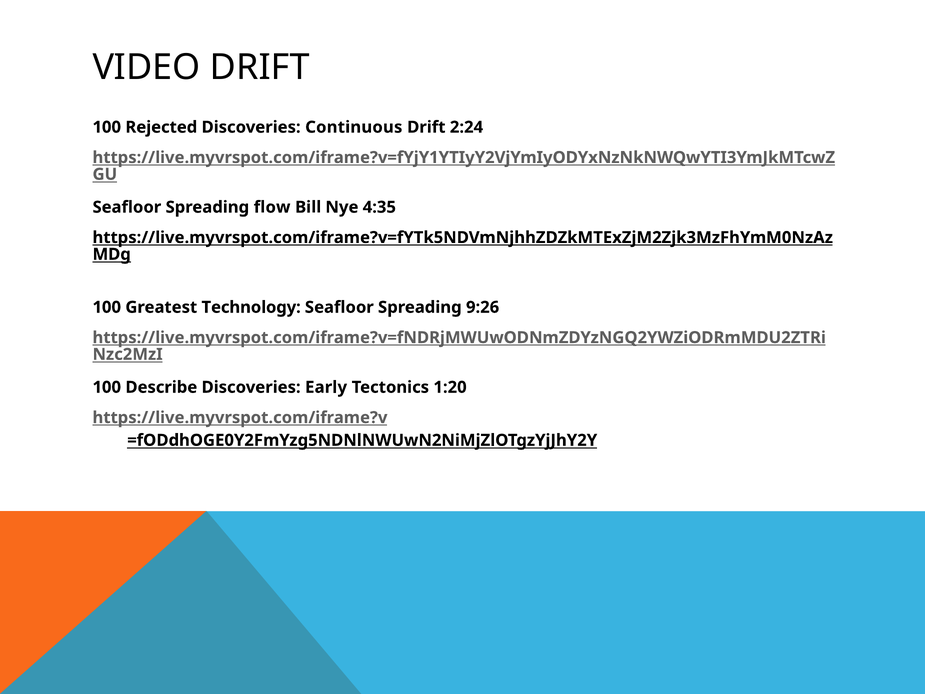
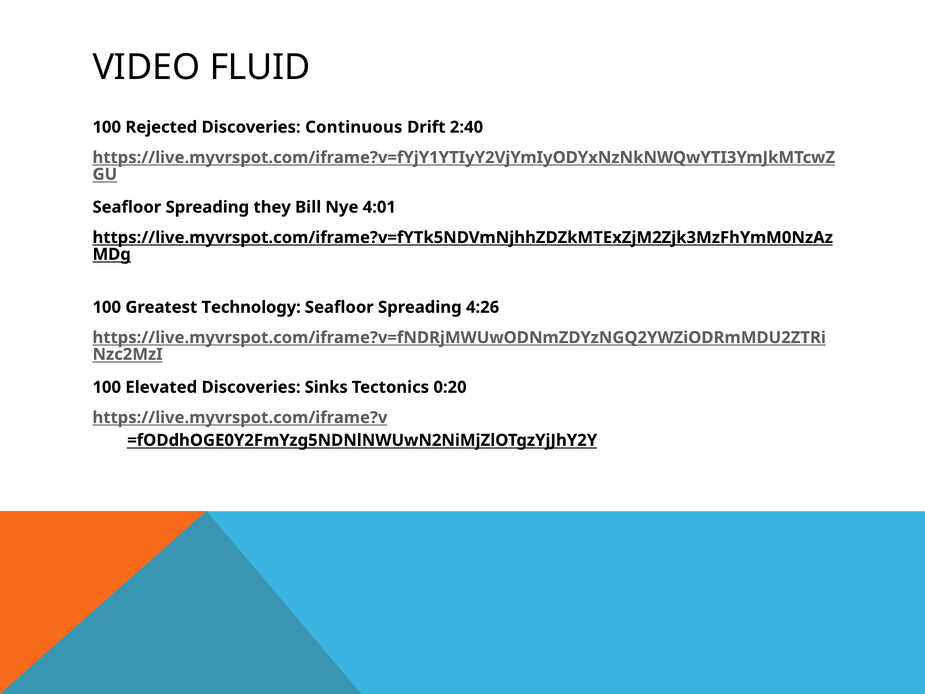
VIDEO DRIFT: DRIFT -> FLUID
2:24: 2:24 -> 2:40
flow: flow -> they
4:35: 4:35 -> 4:01
9:26: 9:26 -> 4:26
Describe: Describe -> Elevated
Early: Early -> Sinks
1:20: 1:20 -> 0:20
